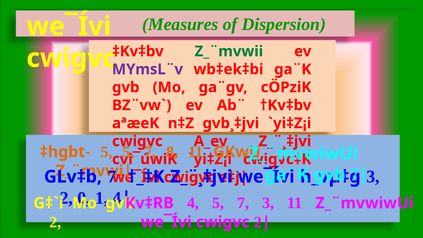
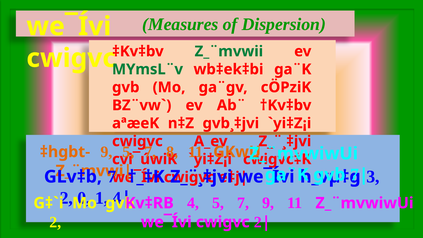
MYmsL¨v colour: purple -> green
‡hgbt- 5: 5 -> 9
7 3: 3 -> 9
